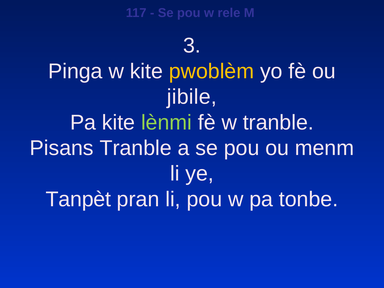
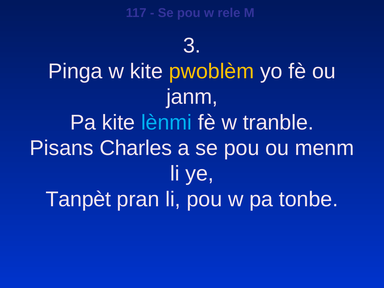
jibile: jibile -> janm
lènmi colour: light green -> light blue
Pisans Tranble: Tranble -> Charles
